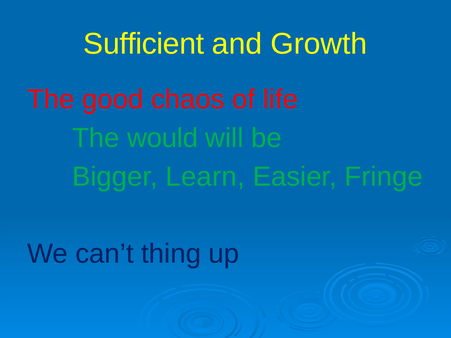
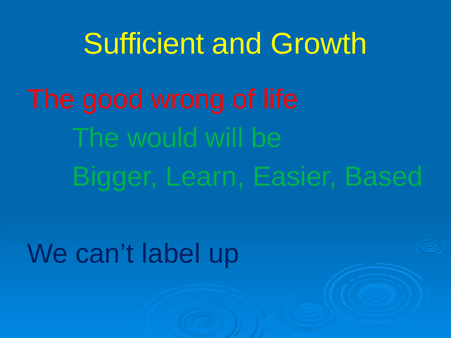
chaos: chaos -> wrong
Fringe: Fringe -> Based
thing: thing -> label
